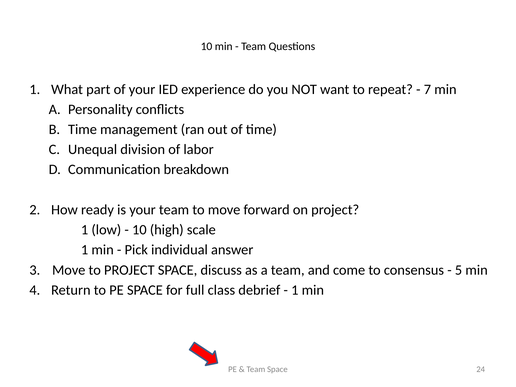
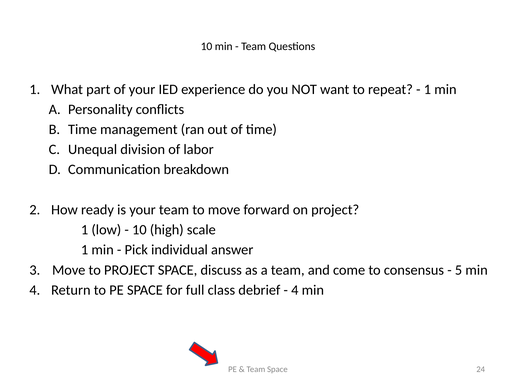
7 at (427, 89): 7 -> 1
1 at (295, 290): 1 -> 4
